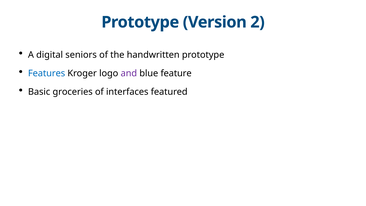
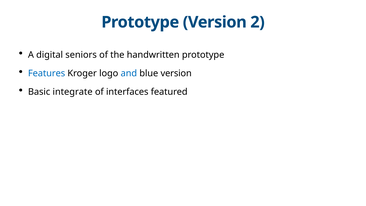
and colour: purple -> blue
blue feature: feature -> version
groceries: groceries -> integrate
